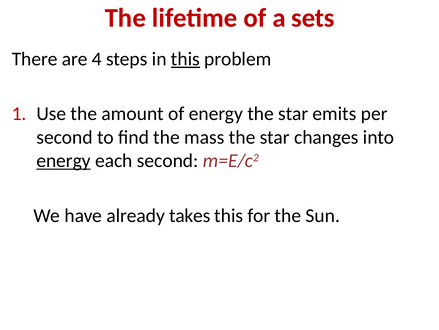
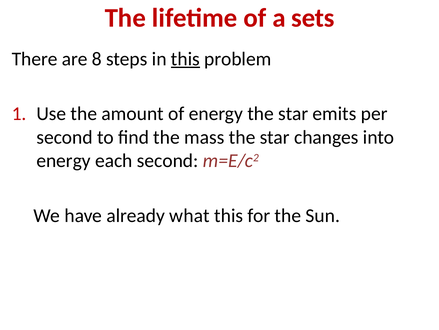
4: 4 -> 8
energy at (64, 160) underline: present -> none
takes: takes -> what
